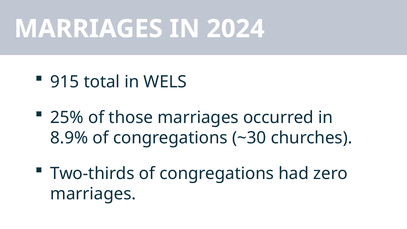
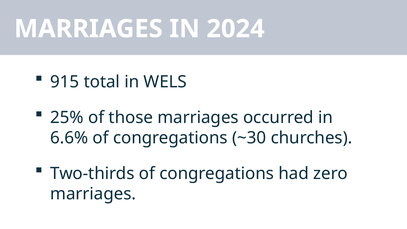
8.9%: 8.9% -> 6.6%
